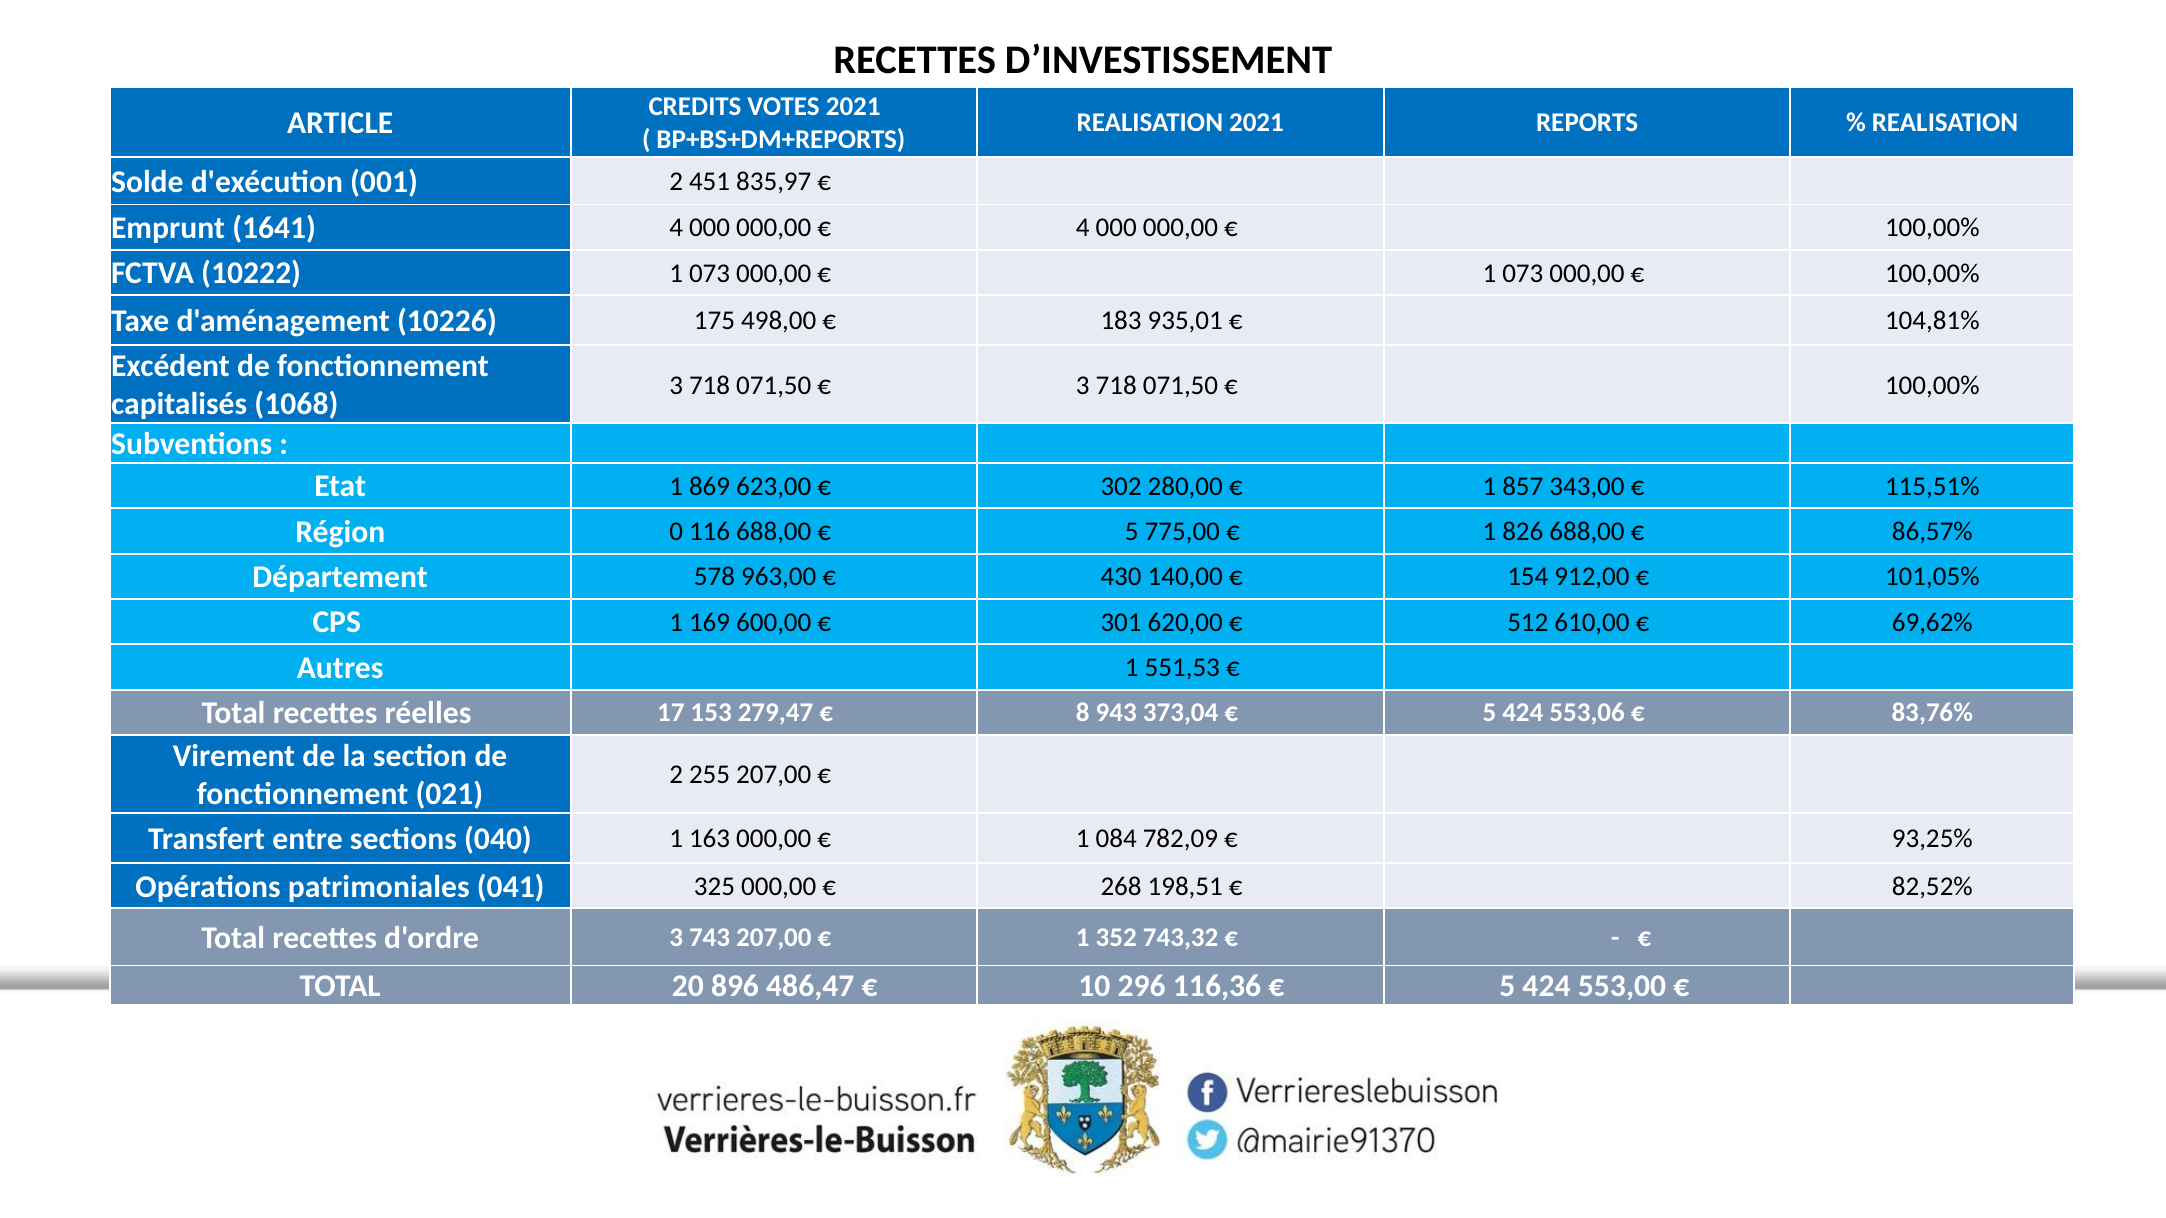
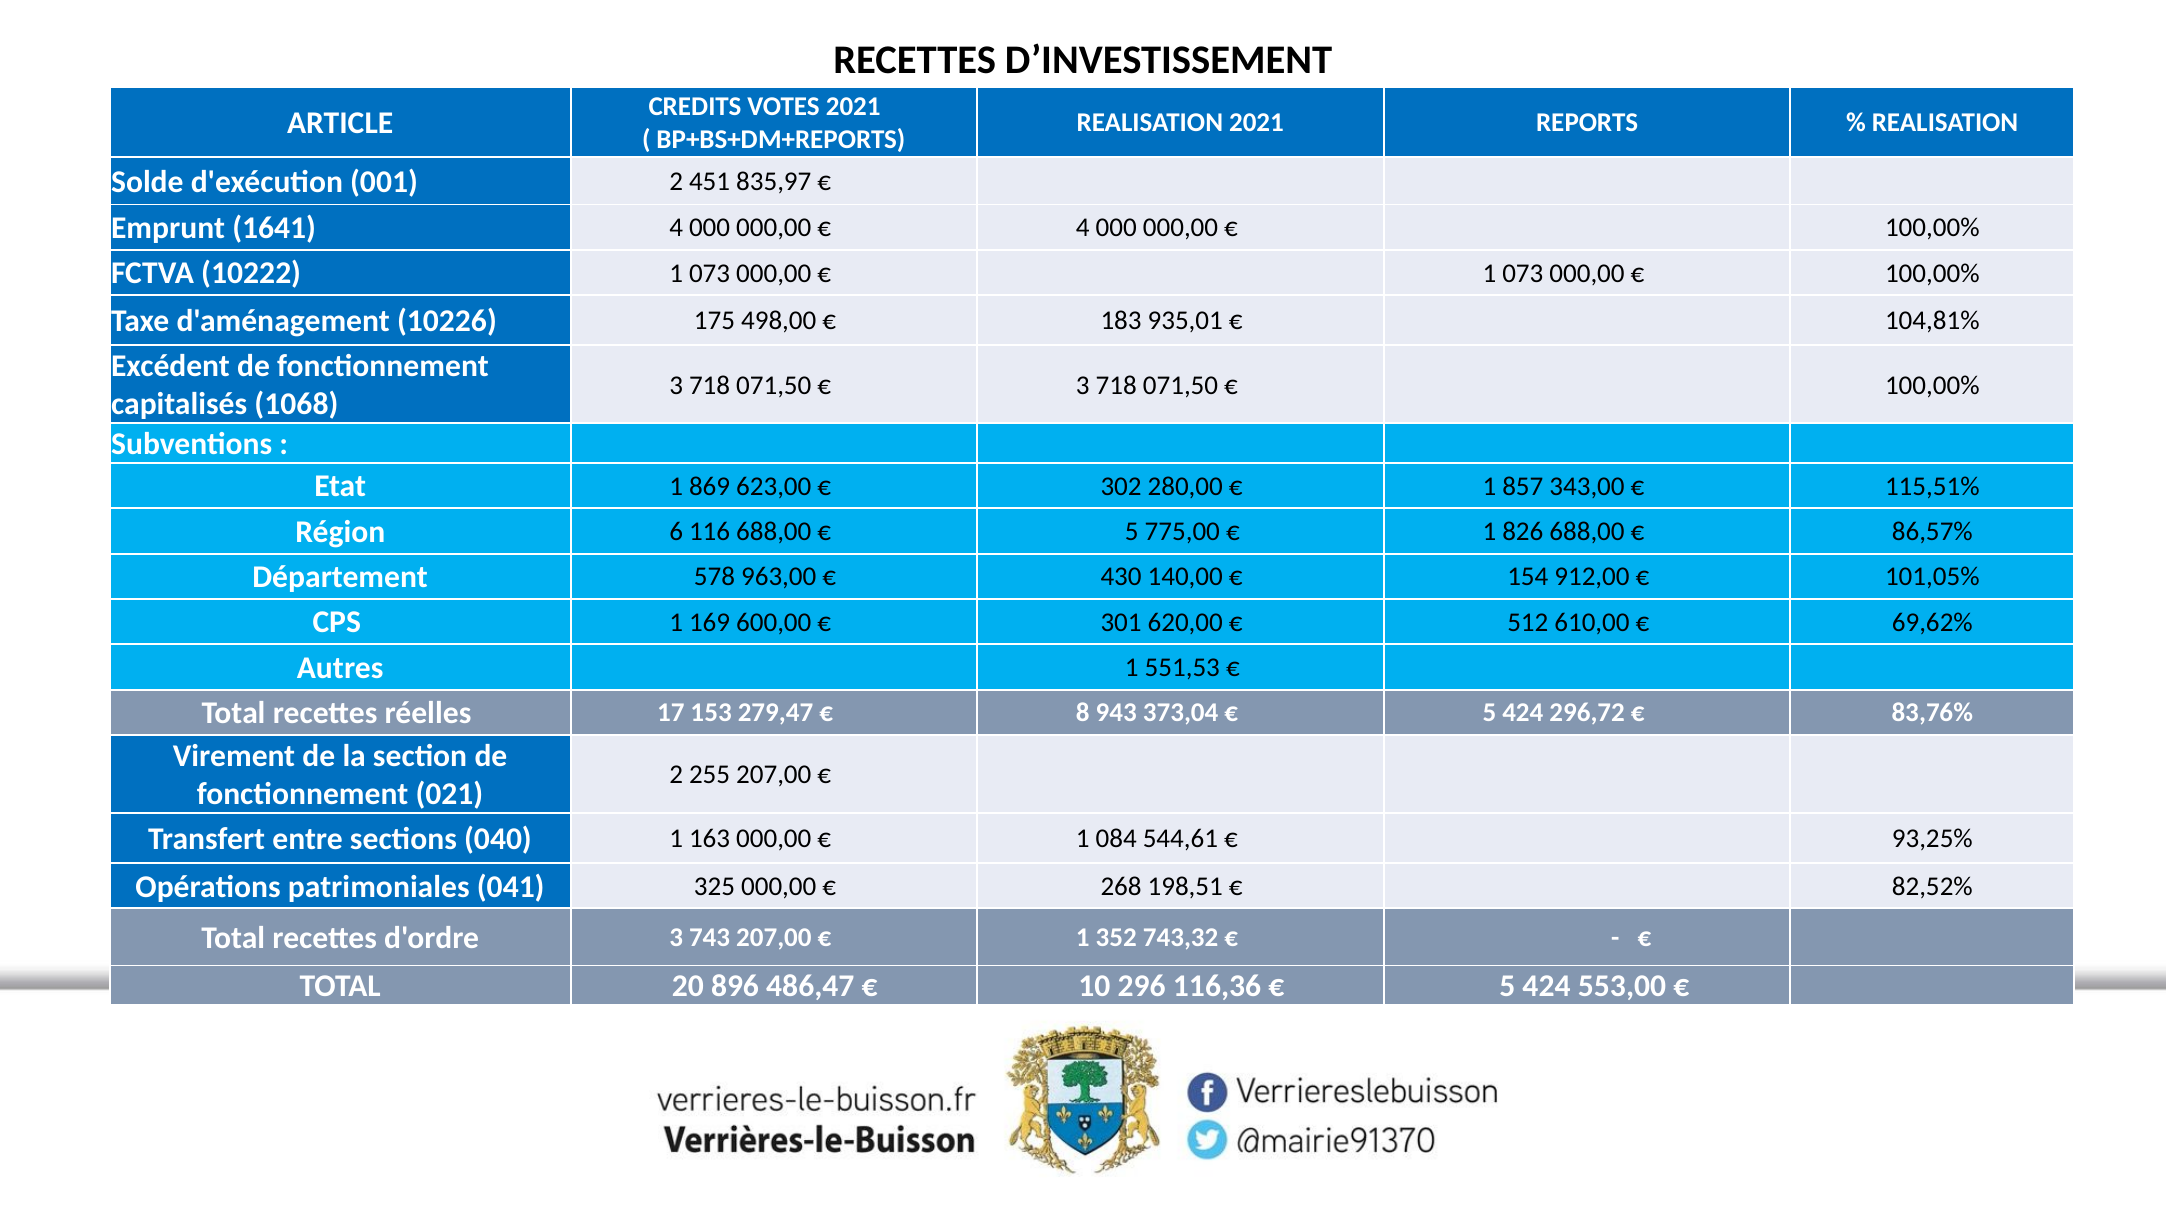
0: 0 -> 6
553,06: 553,06 -> 296,72
782,09: 782,09 -> 544,61
